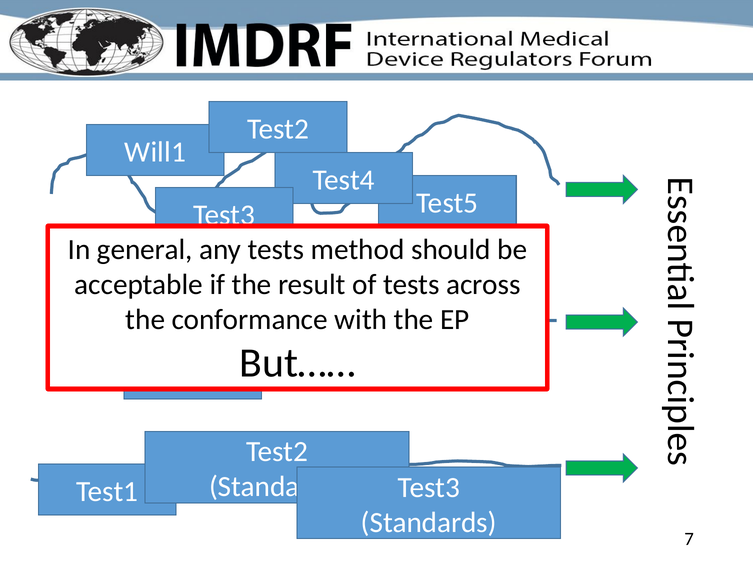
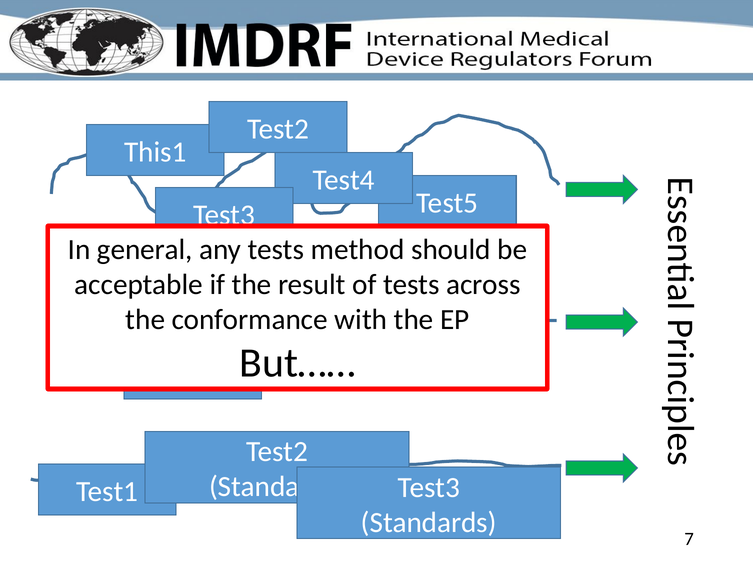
Will1: Will1 -> This1
